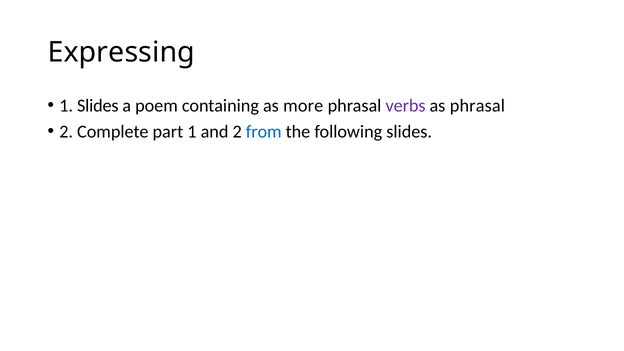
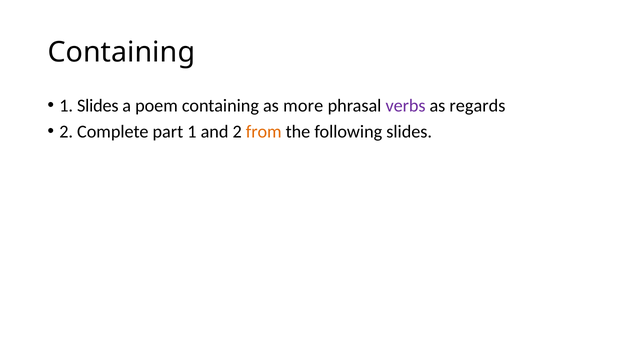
Expressing at (121, 52): Expressing -> Containing
as phrasal: phrasal -> regards
from colour: blue -> orange
